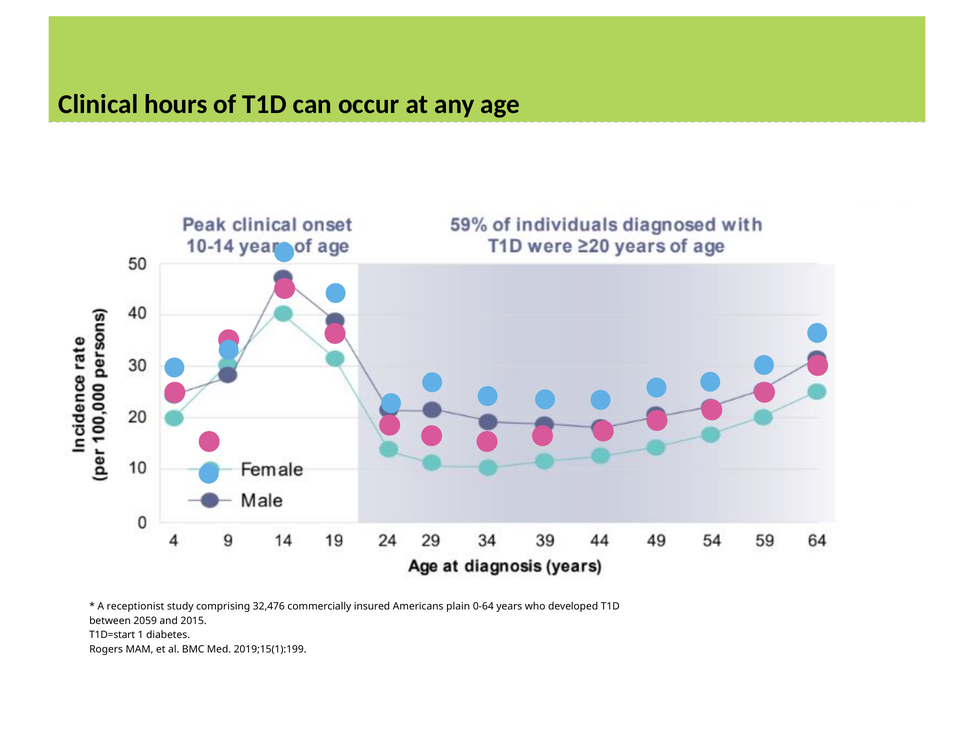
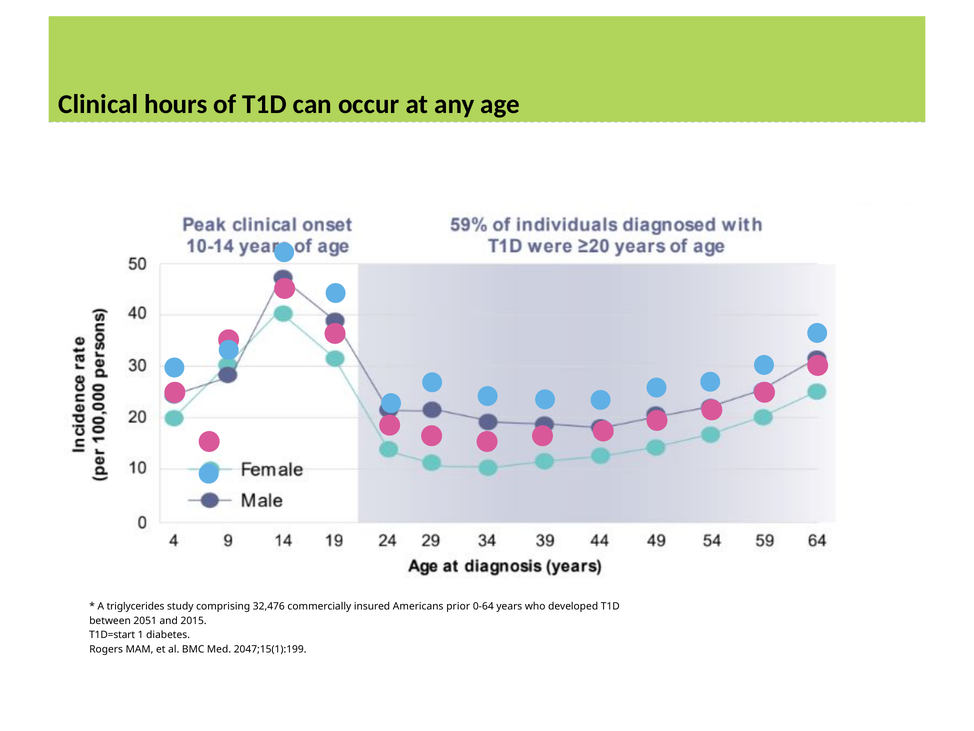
receptionist: receptionist -> triglycerides
plain: plain -> prior
2059: 2059 -> 2051
2019;15(1):199: 2019;15(1):199 -> 2047;15(1):199
